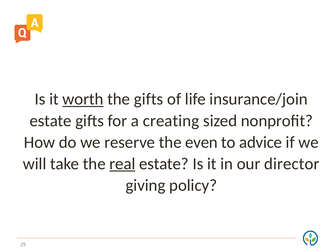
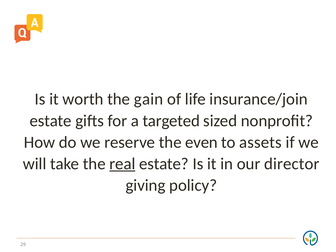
worth underline: present -> none
the gifts: gifts -> gain
creating: creating -> targeted
advice: advice -> assets
